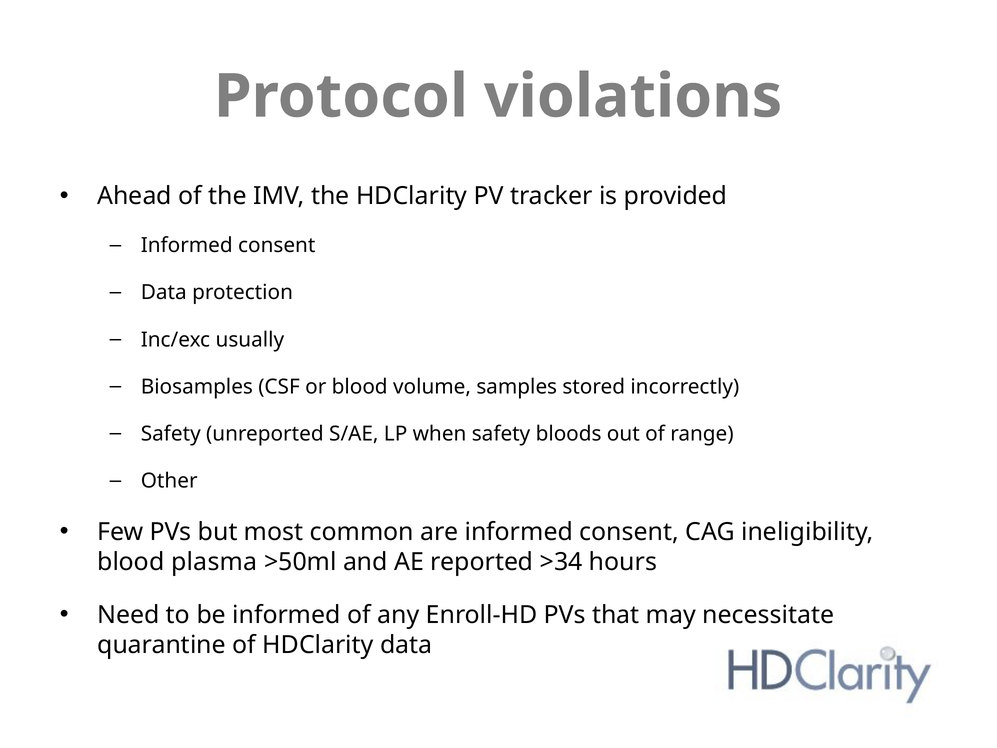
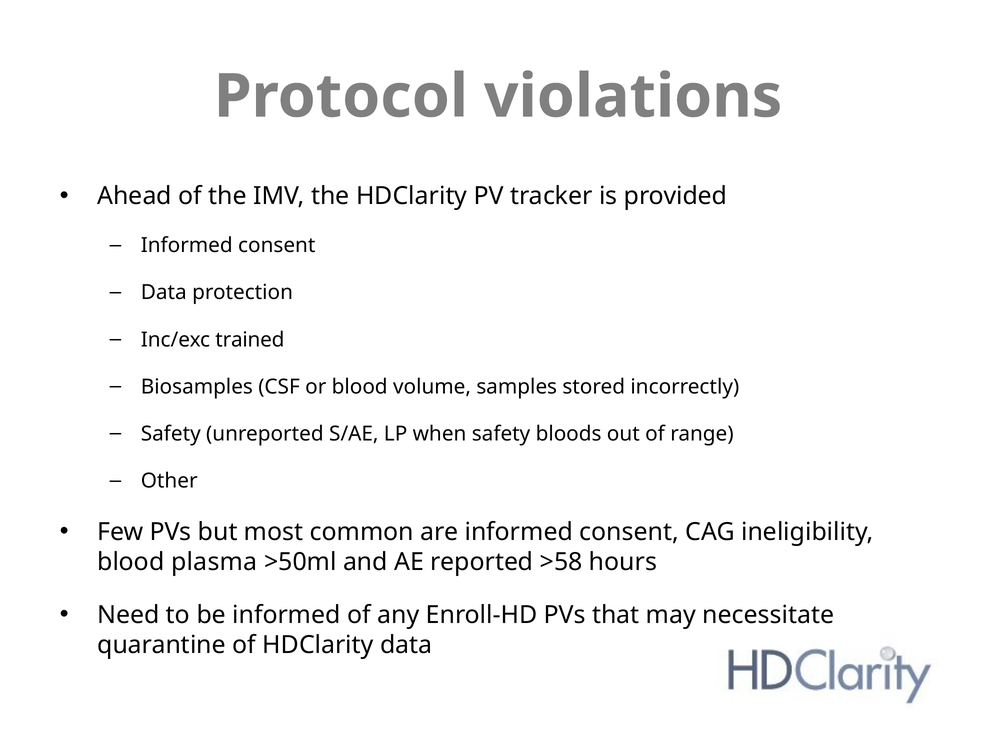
usually: usually -> trained
>34: >34 -> >58
